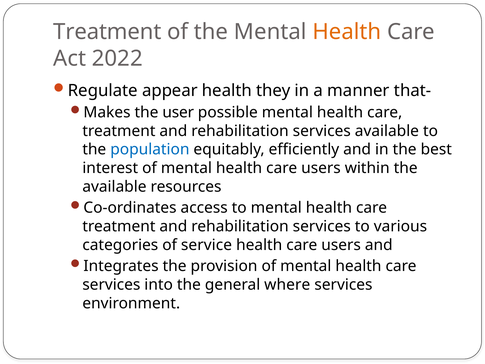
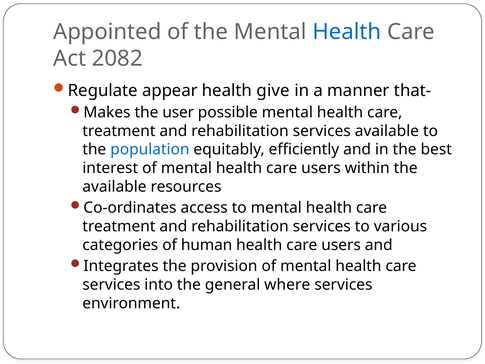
Treatment at (107, 32): Treatment -> Appointed
Health at (347, 32) colour: orange -> blue
2022: 2022 -> 2082
they: they -> give
service: service -> human
